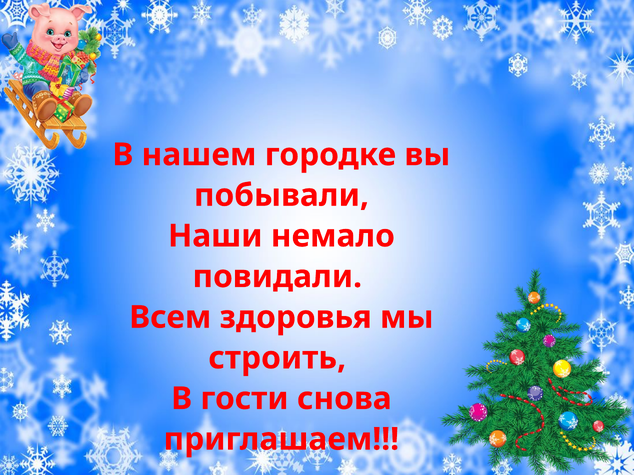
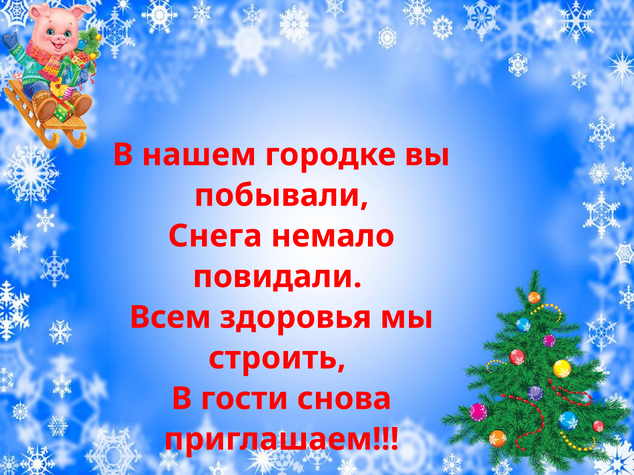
Наши: Наши -> Снега
